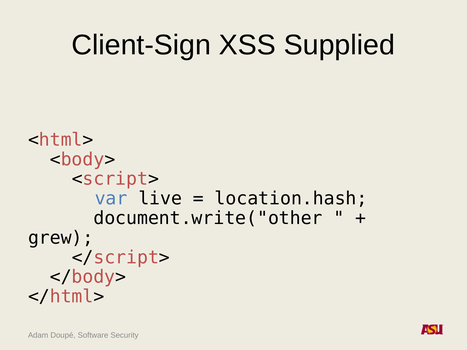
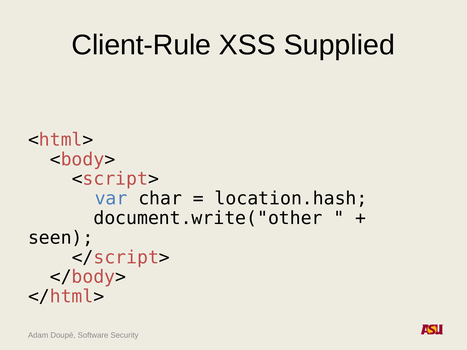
Client-Sign: Client-Sign -> Client-Rule
live: live -> char
grew: grew -> seen
